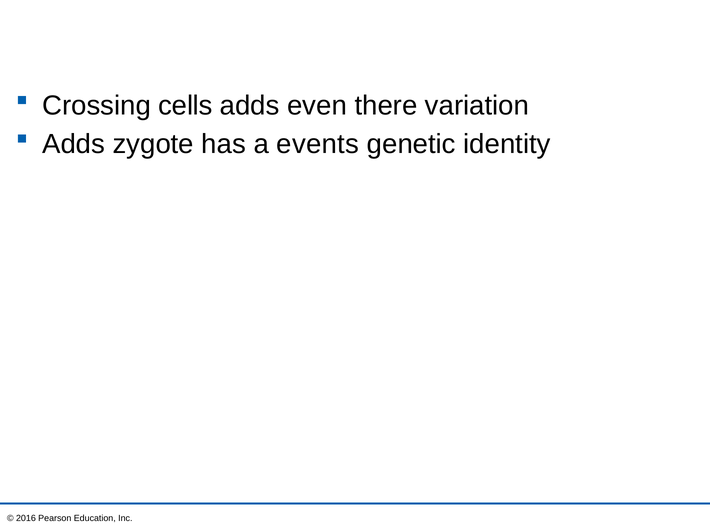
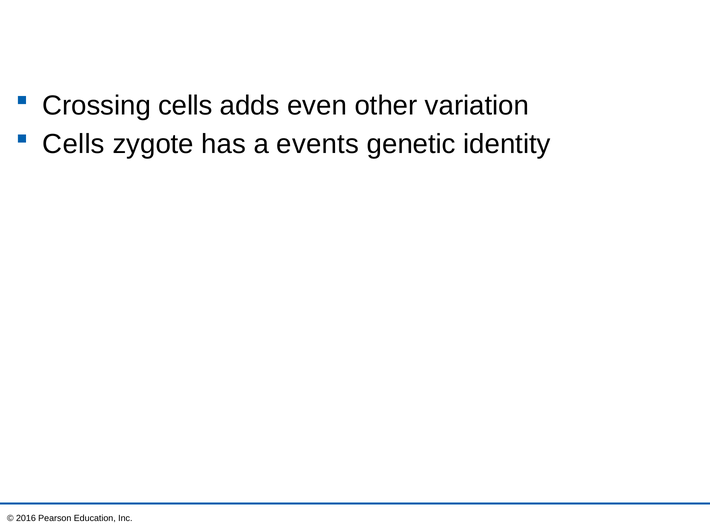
there: there -> other
Adds at (74, 144): Adds -> Cells
